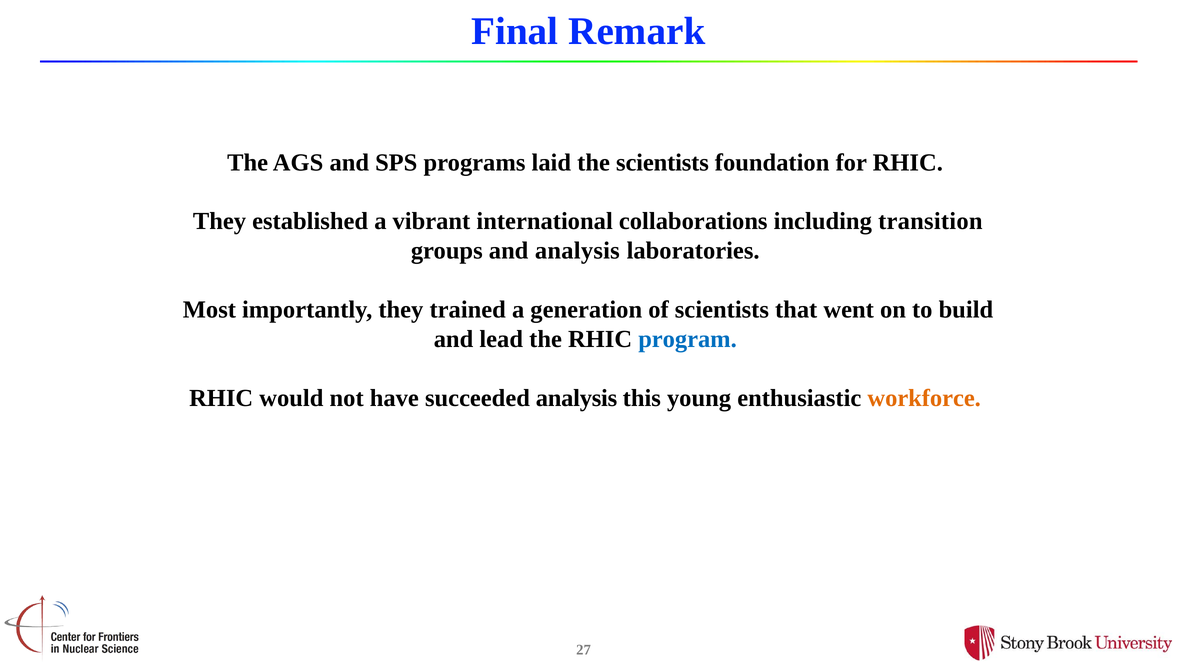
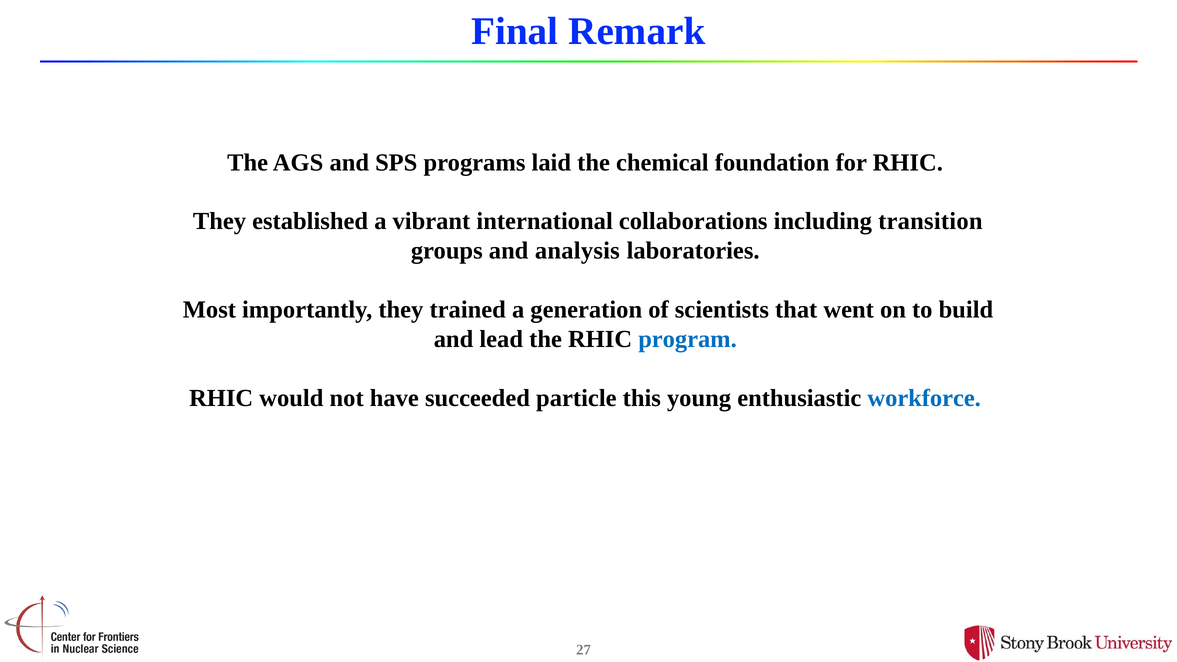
the scientists: scientists -> chemical
succeeded analysis: analysis -> particle
workforce colour: orange -> blue
